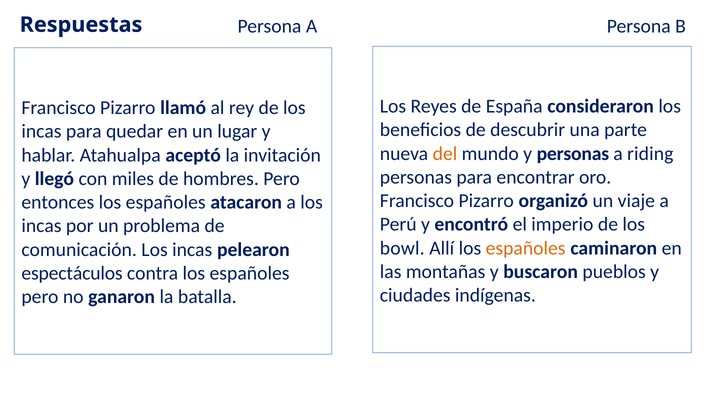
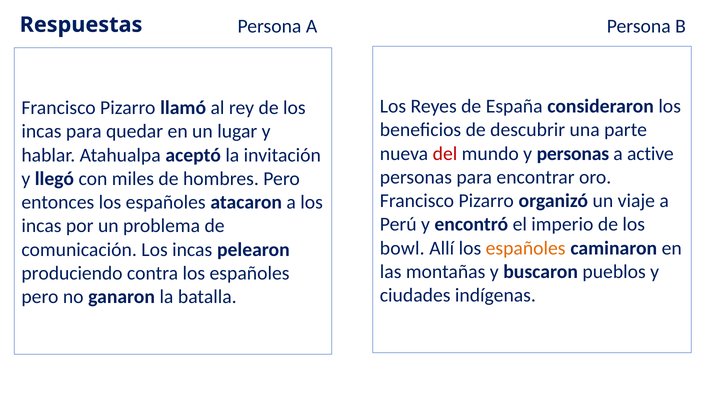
del colour: orange -> red
riding: riding -> active
espectáculos: espectáculos -> produciendo
